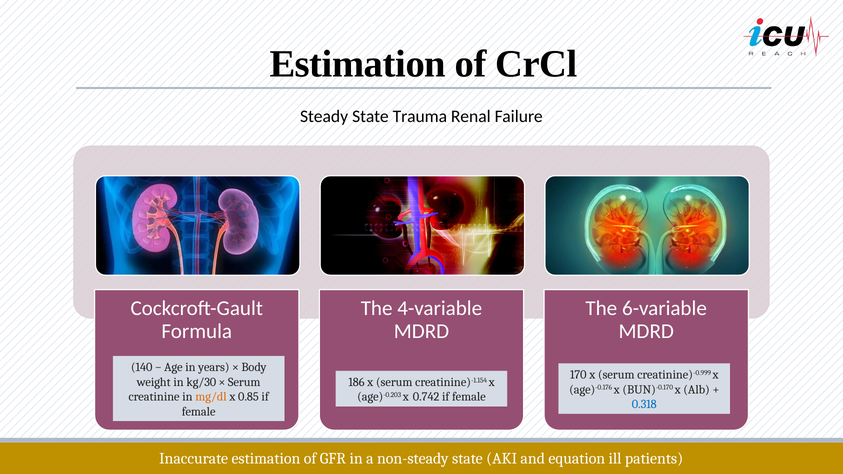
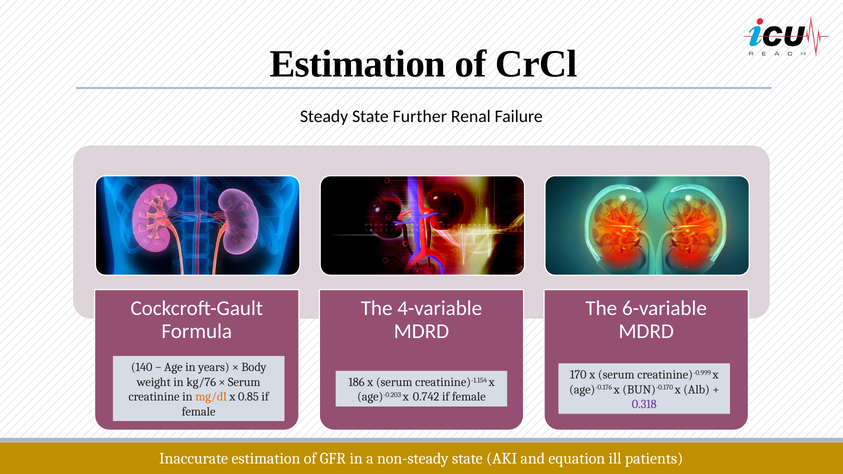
Trauma: Trauma -> Further
kg/30: kg/30 -> kg/76
0.318 colour: blue -> purple
